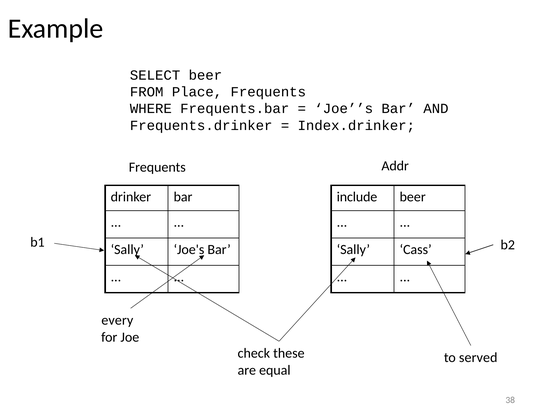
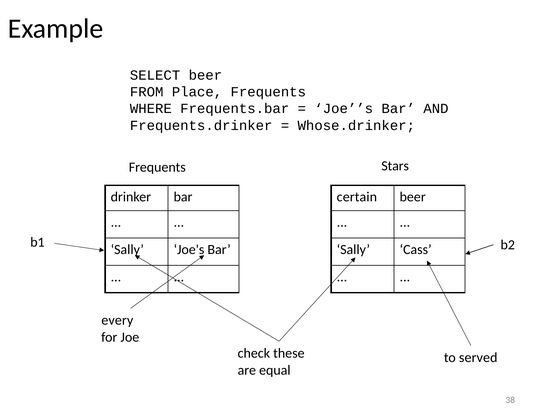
Index.drinker: Index.drinker -> Whose.drinker
Addr: Addr -> Stars
include: include -> certain
